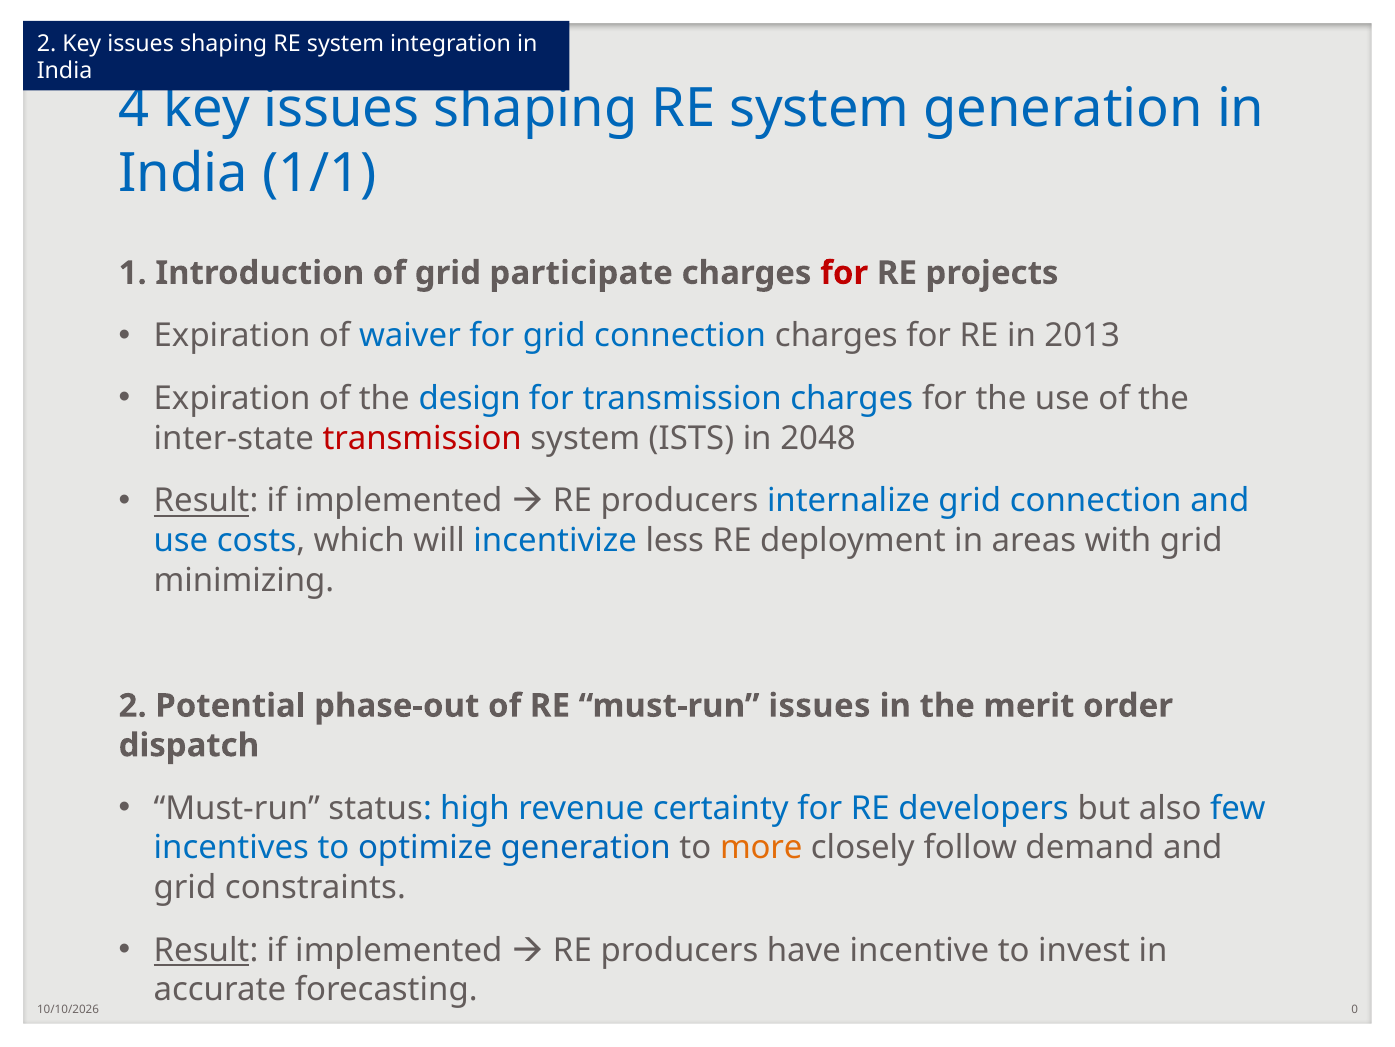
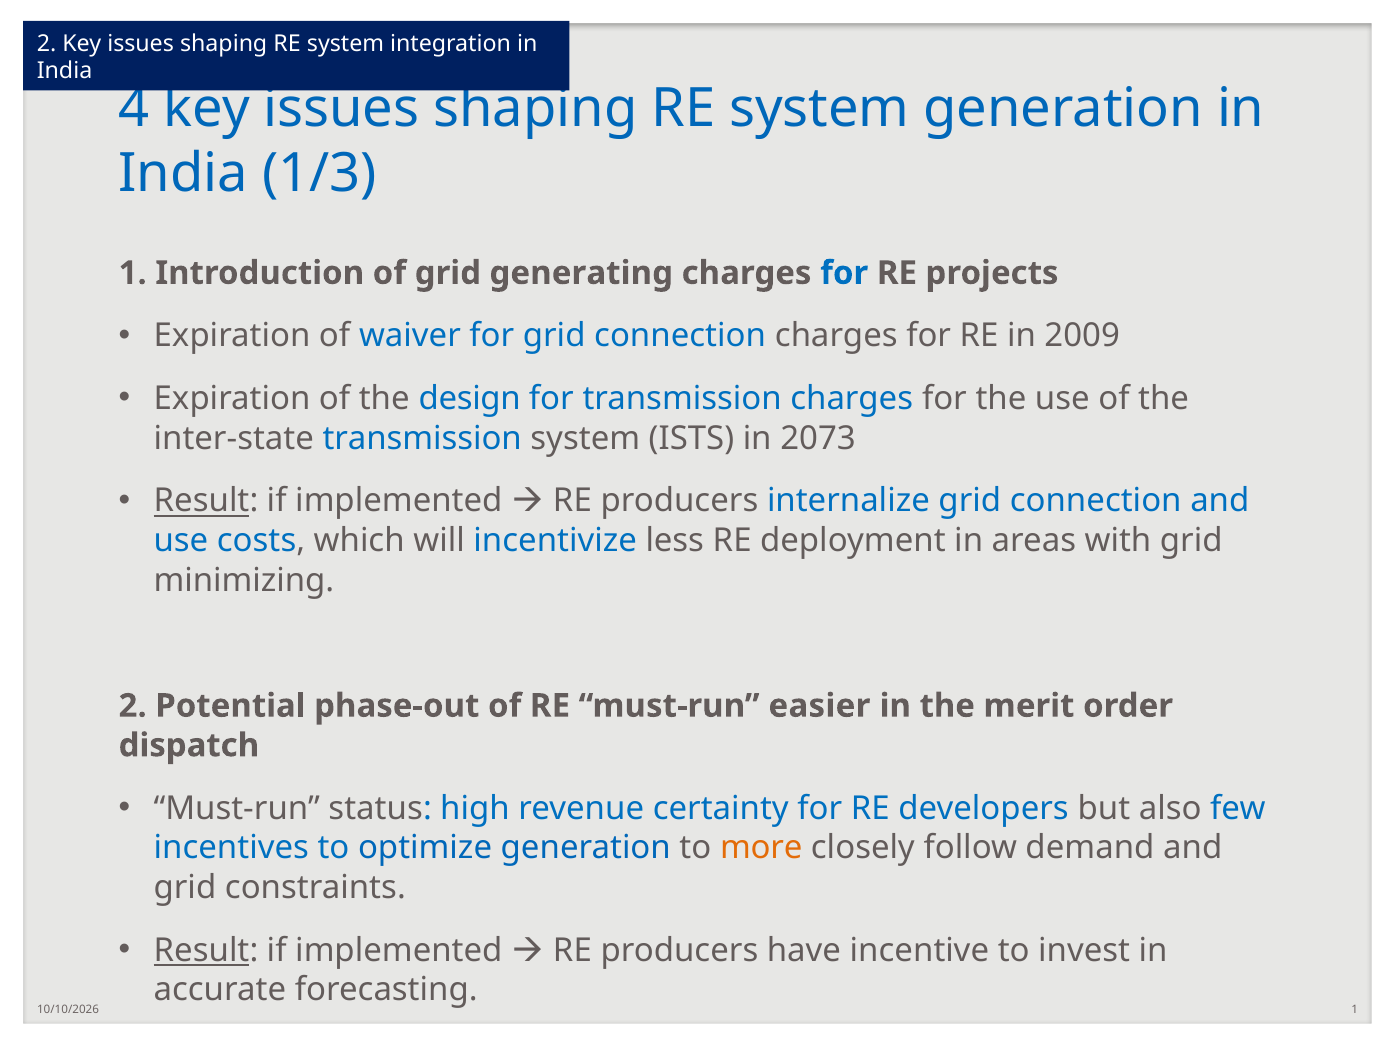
1/1: 1/1 -> 1/3
participate: participate -> generating
for at (844, 273) colour: red -> blue
2013: 2013 -> 2009
transmission at (422, 438) colour: red -> blue
2048: 2048 -> 2073
must-run issues: issues -> easier
0 at (1355, 1009): 0 -> 1
